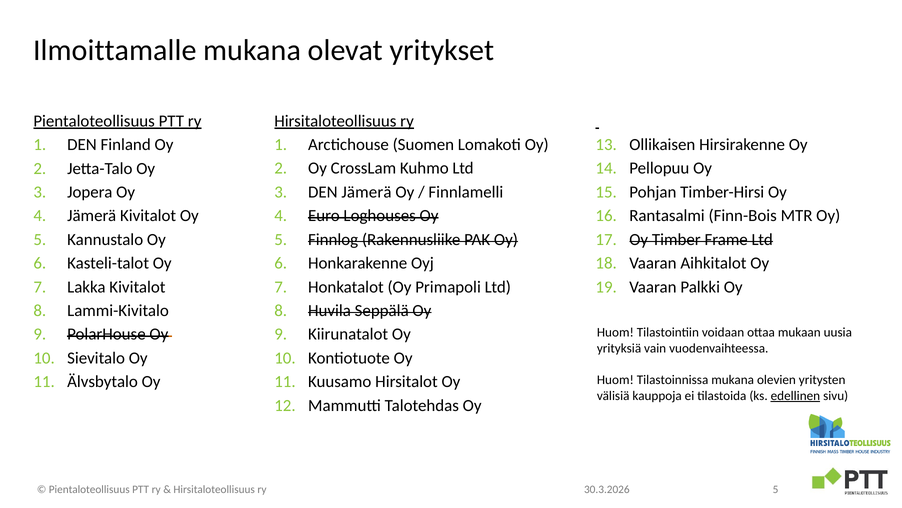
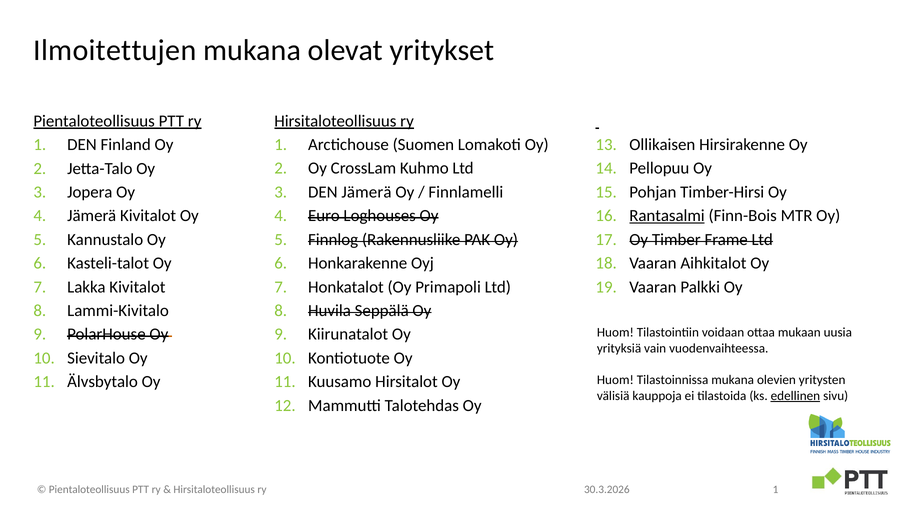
Ilmoittamalle: Ilmoittamalle -> Ilmoitettujen
Rantasalmi underline: none -> present
30.3.2026 5: 5 -> 1
